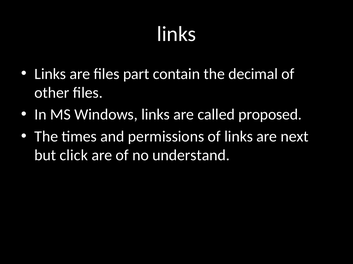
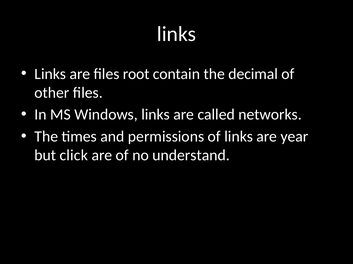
part: part -> root
proposed: proposed -> networks
next: next -> year
